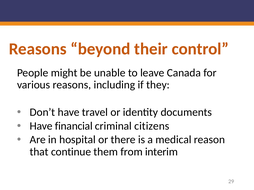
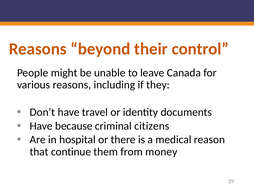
financial: financial -> because
interim: interim -> money
